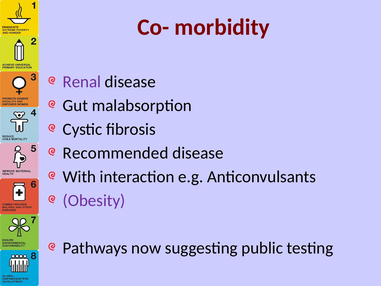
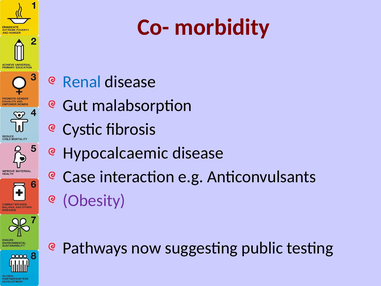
Renal colour: purple -> blue
Recommended: Recommended -> Hypocalcaemic
With: With -> Case
